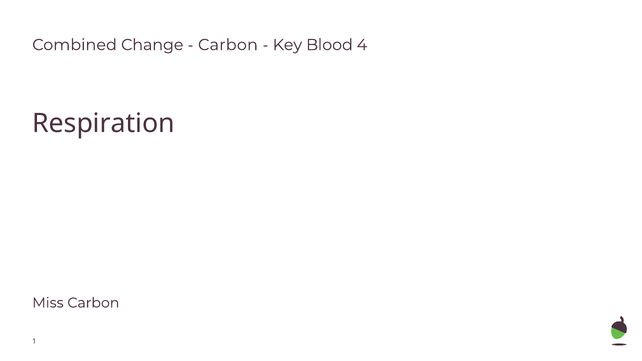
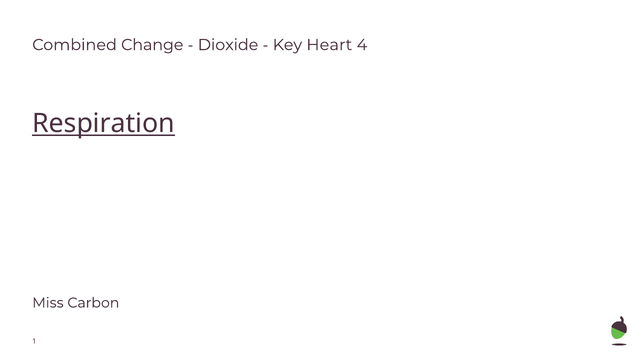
Carbon at (228, 45): Carbon -> Dioxide
Blood: Blood -> Heart
Respiration underline: none -> present
